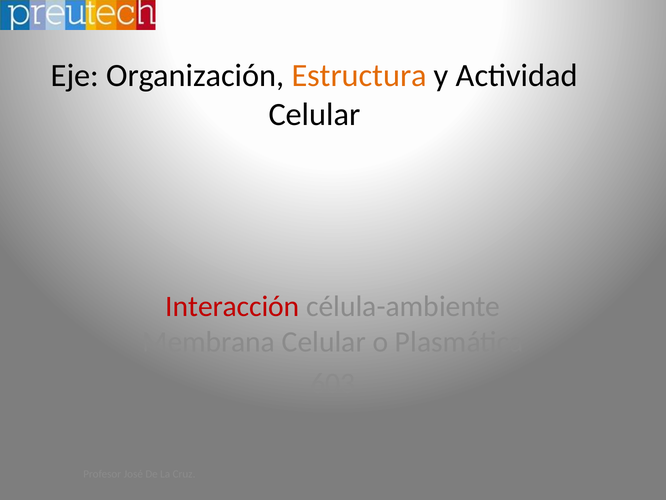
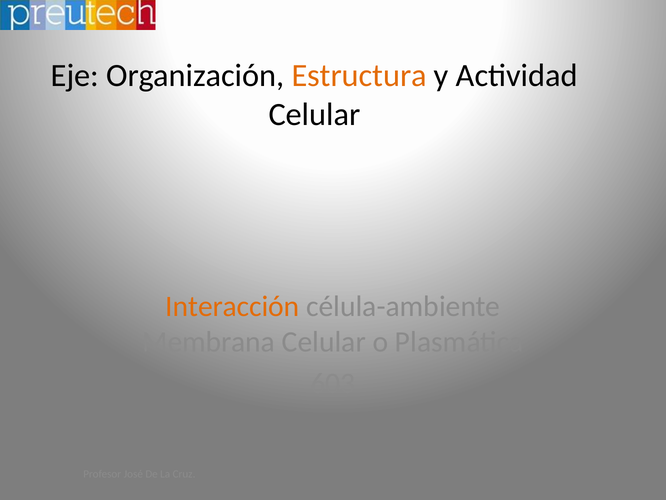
Interacción colour: red -> orange
